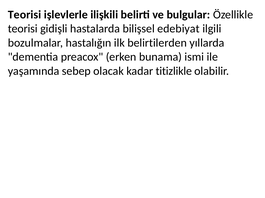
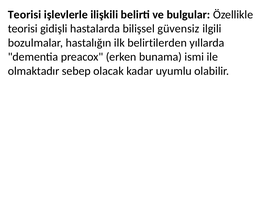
edebiyat: edebiyat -> güvensiz
yaşamında: yaşamında -> olmaktadır
titizlikle: titizlikle -> uyumlu
